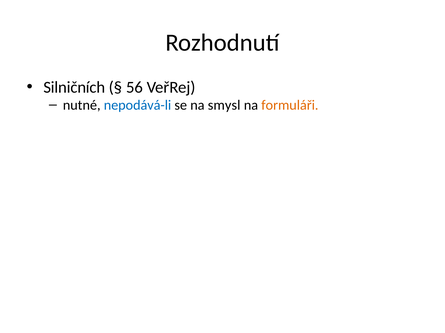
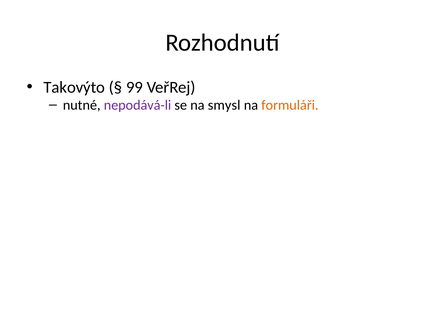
Silničních: Silničních -> Takovýto
56: 56 -> 99
nepodává-li colour: blue -> purple
